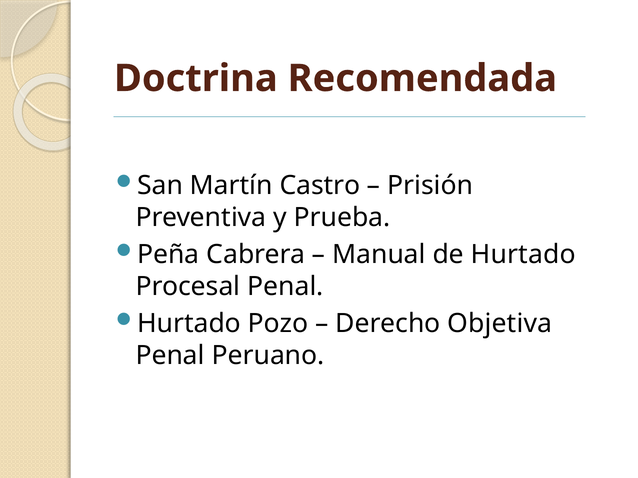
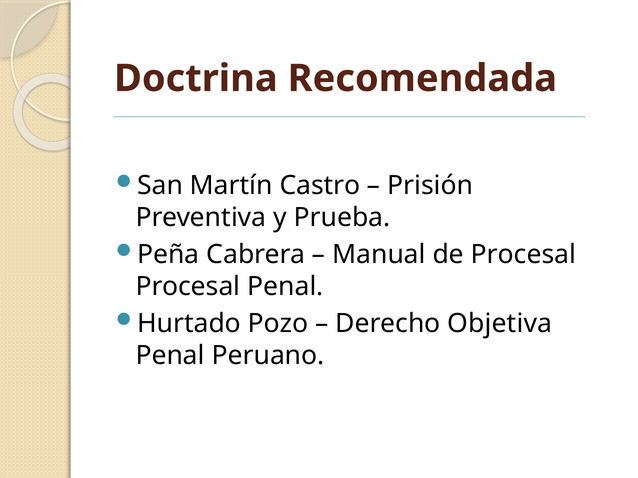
de Hurtado: Hurtado -> Procesal
